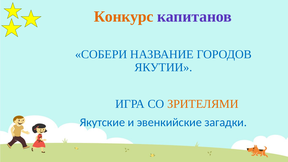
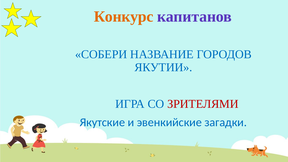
ЗРИТЕЛЯМИ colour: orange -> red
